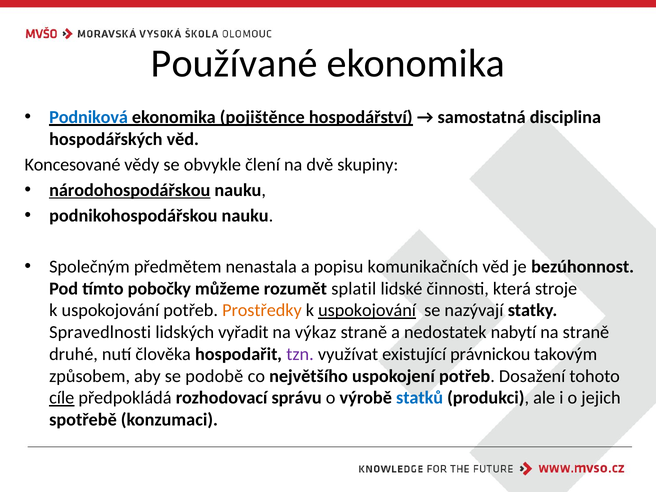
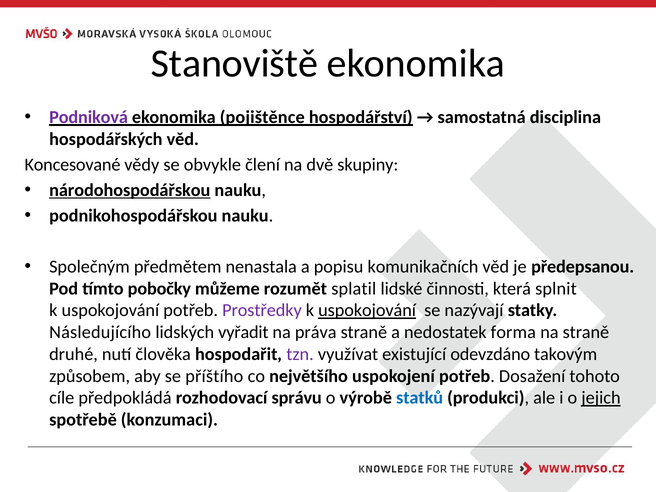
Používané: Používané -> Stanoviště
Podniková colour: blue -> purple
bezúhonnost: bezúhonnost -> předepsanou
stroje: stroje -> splnit
Prostředky colour: orange -> purple
Spravedlnosti: Spravedlnosti -> Následujícího
výkaz: výkaz -> práva
nabytí: nabytí -> forma
právnickou: právnickou -> odevzdáno
podobě: podobě -> příštího
cíle underline: present -> none
jejich underline: none -> present
